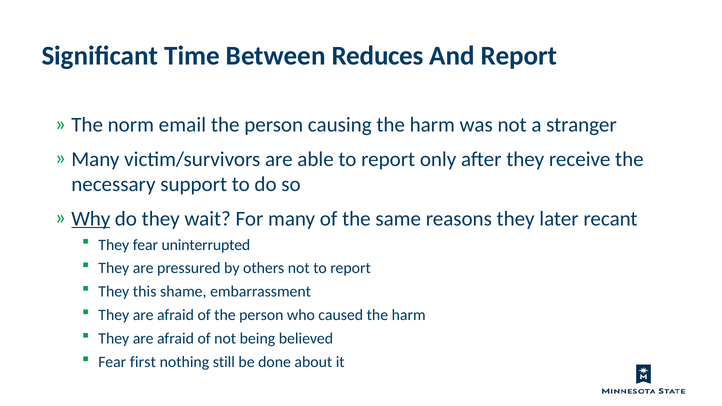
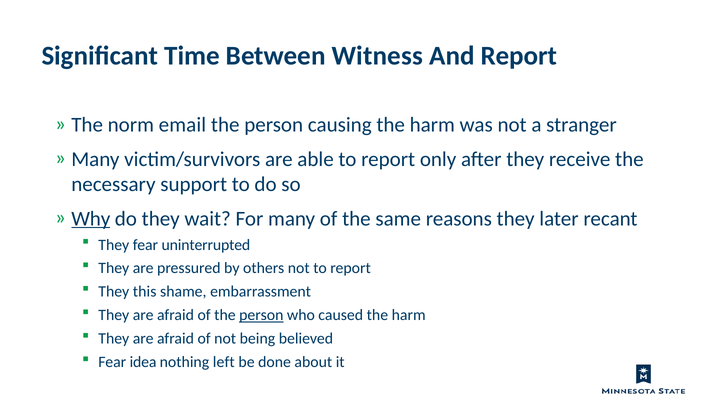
Reduces: Reduces -> Witness
person at (261, 315) underline: none -> present
first: first -> idea
still: still -> left
